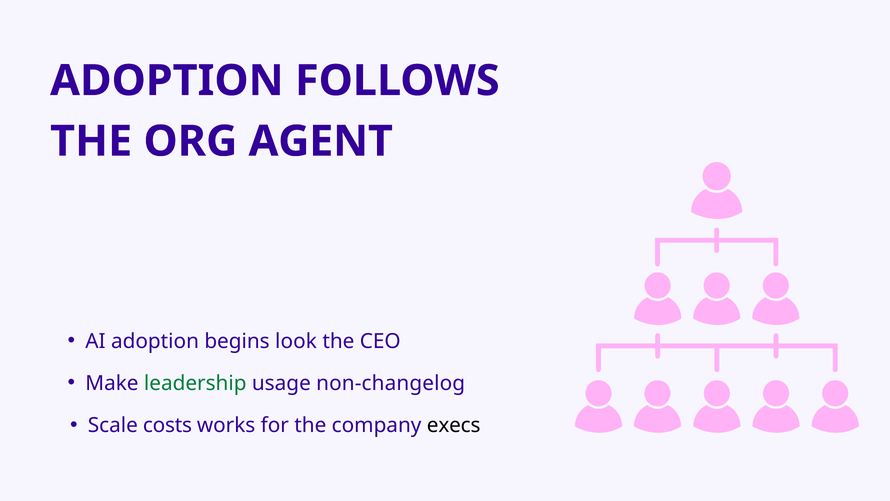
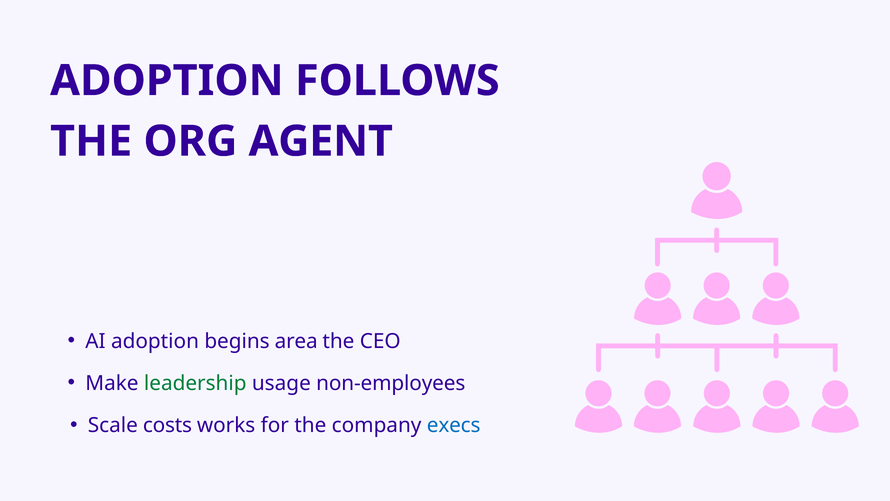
look: look -> area
non-changelog: non-changelog -> non-employees
execs colour: black -> blue
